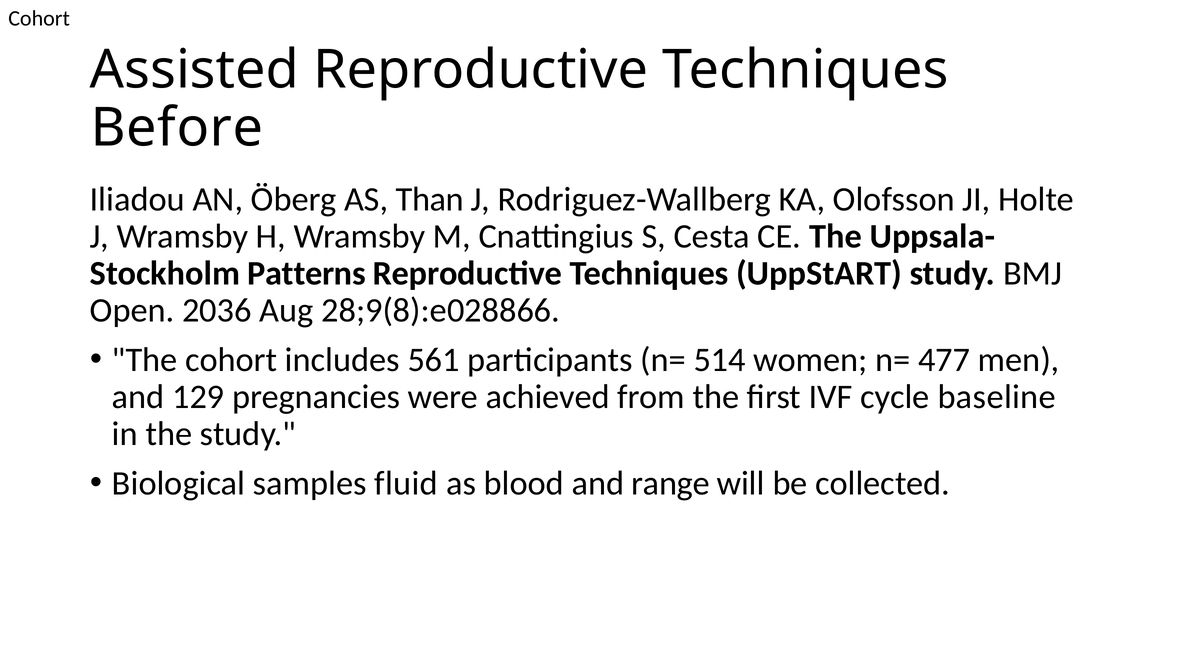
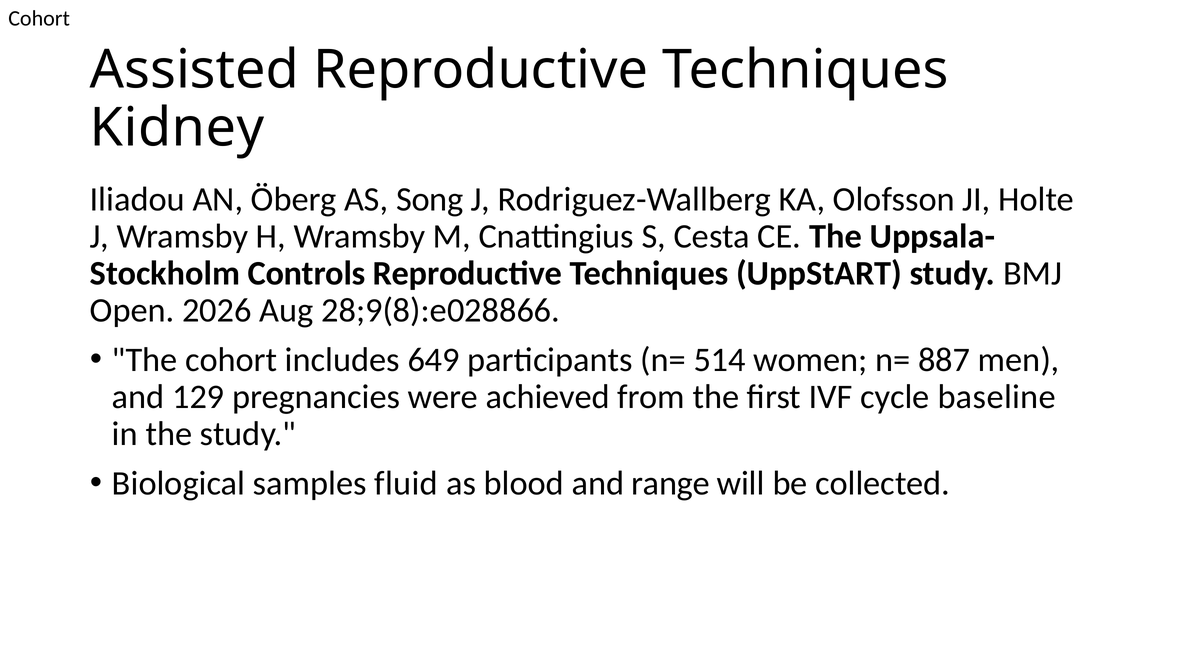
Before: Before -> Kidney
Than: Than -> Song
Patterns: Patterns -> Controls
2036: 2036 -> 2026
561: 561 -> 649
477: 477 -> 887
